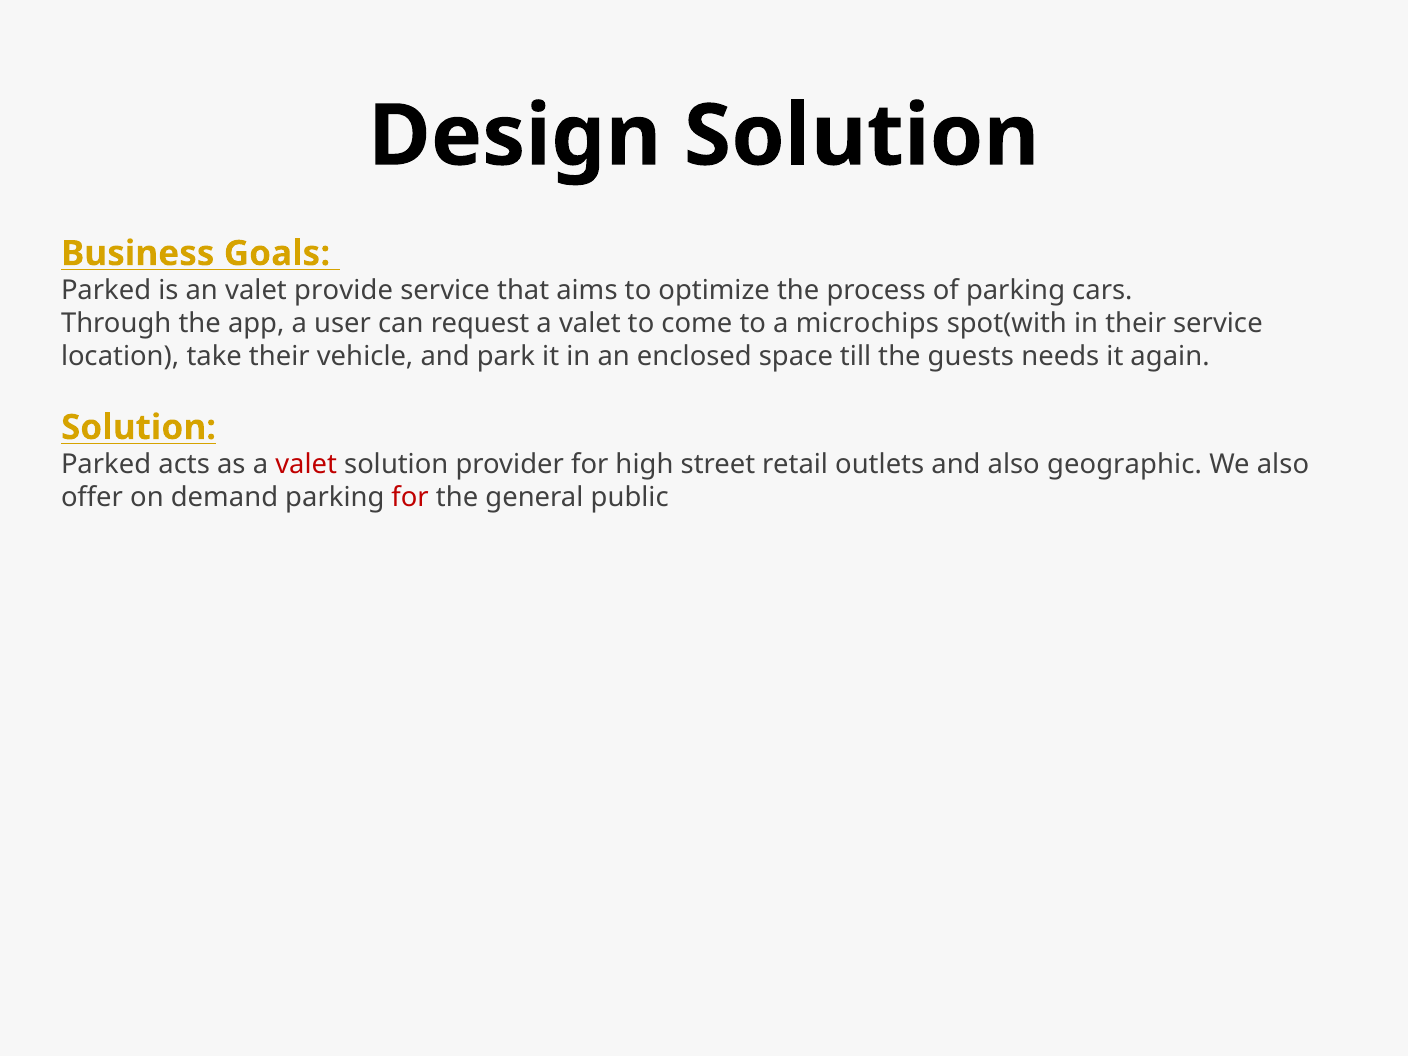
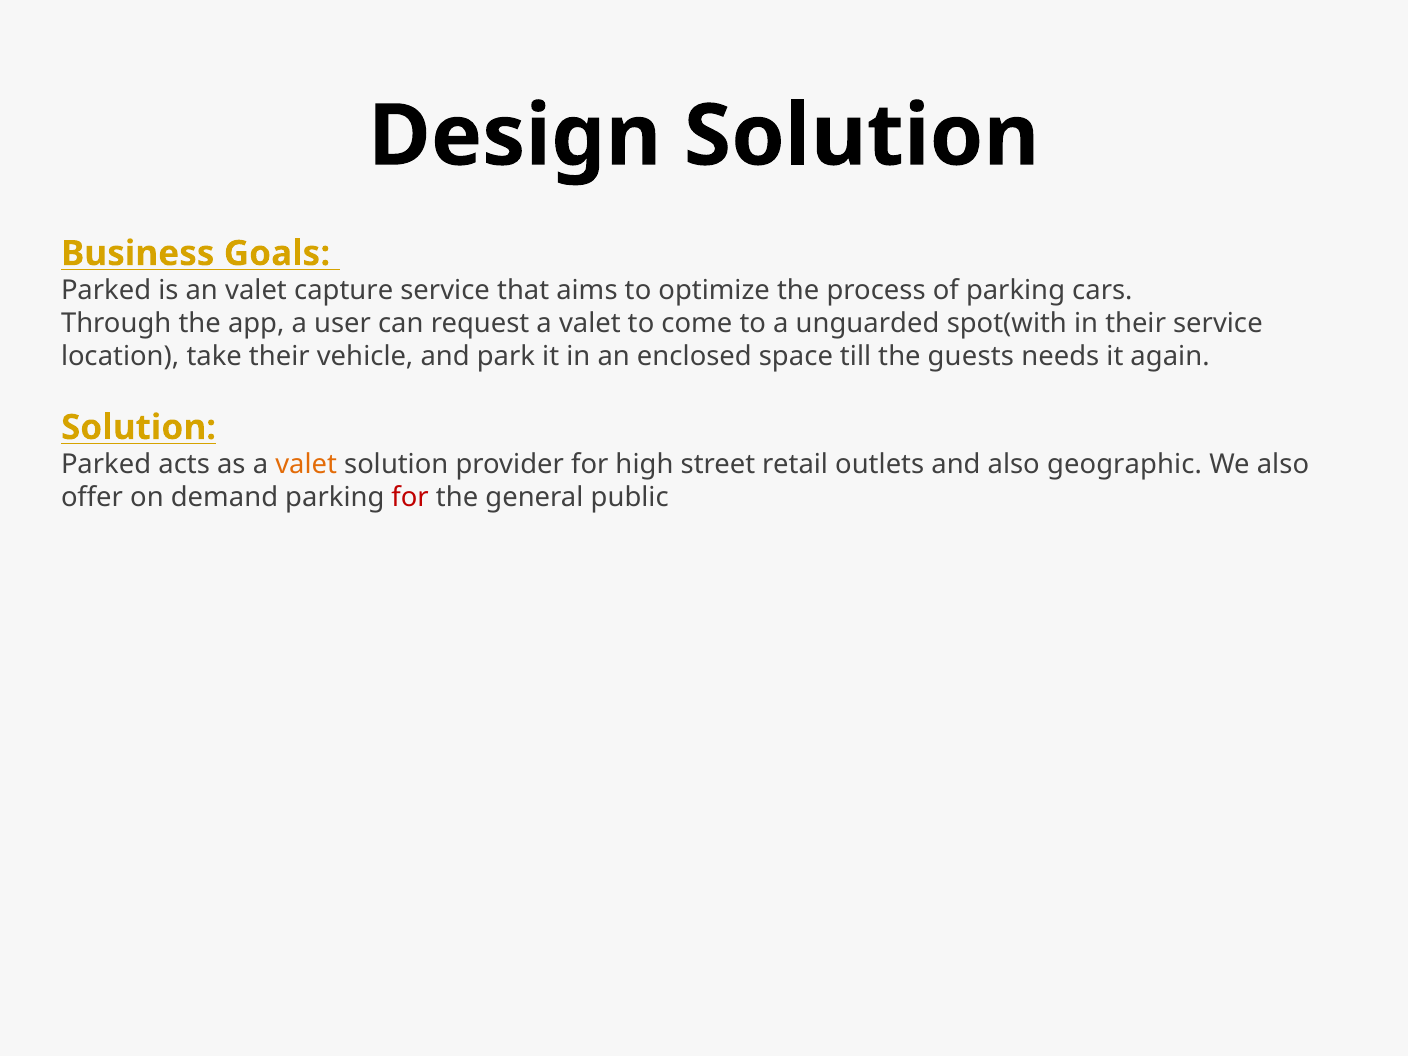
provide: provide -> capture
microchips: microchips -> unguarded
valet at (306, 465) colour: red -> orange
